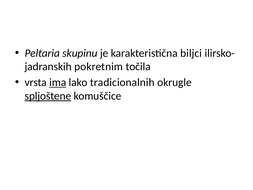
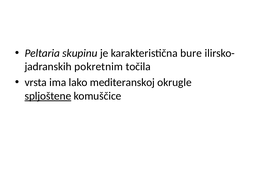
biljci: biljci -> bure
ima underline: present -> none
tradicionalnih: tradicionalnih -> mediteranskoj
